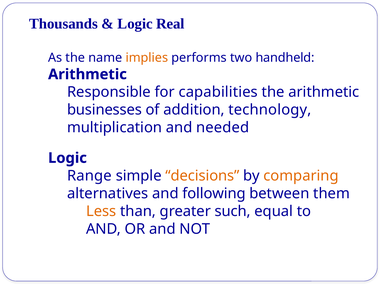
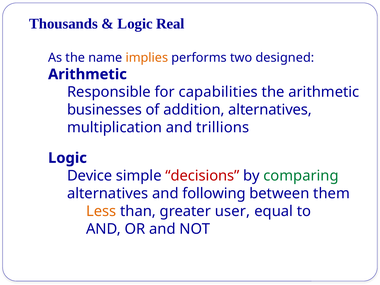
handheld: handheld -> designed
addition technology: technology -> alternatives
needed: needed -> trillions
Range: Range -> Device
decisions colour: orange -> red
comparing colour: orange -> green
such: such -> user
